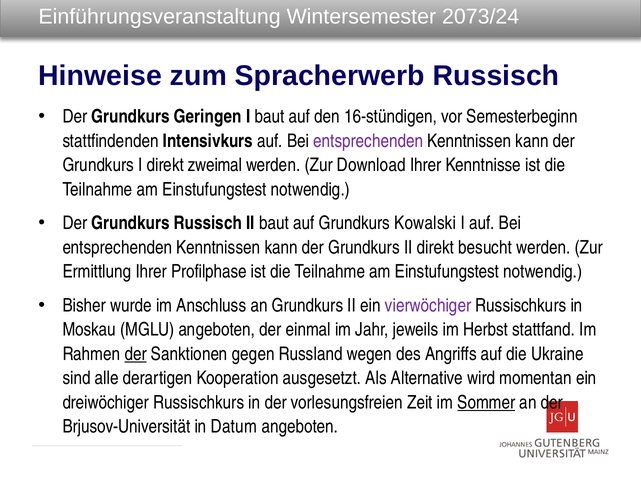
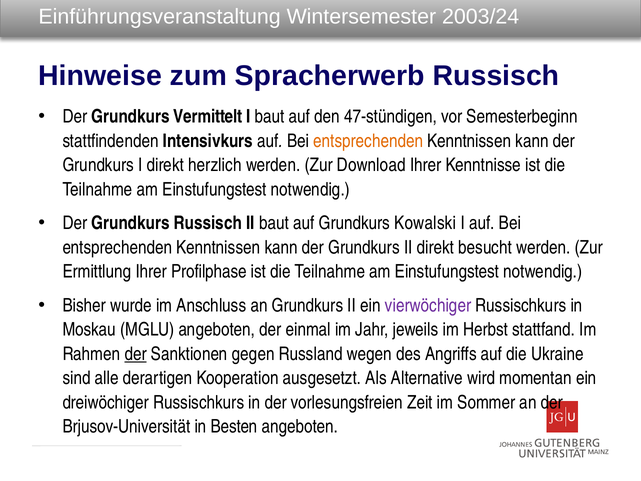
2073/24: 2073/24 -> 2003/24
Geringen: Geringen -> Vermittelt
16-stündigen: 16-stündigen -> 47-stündigen
entsprechenden at (368, 141) colour: purple -> orange
zweimal: zweimal -> herzlich
Sommer underline: present -> none
Datum: Datum -> Besten
